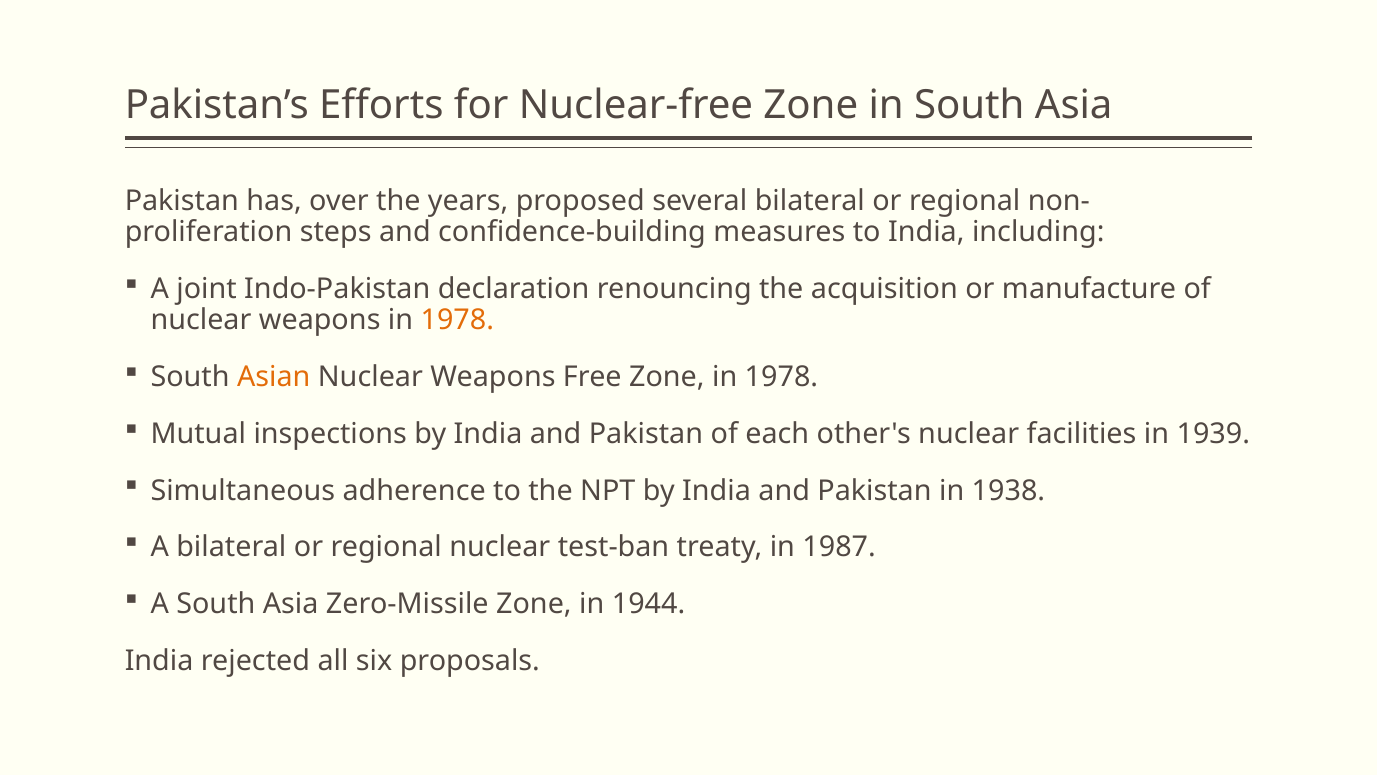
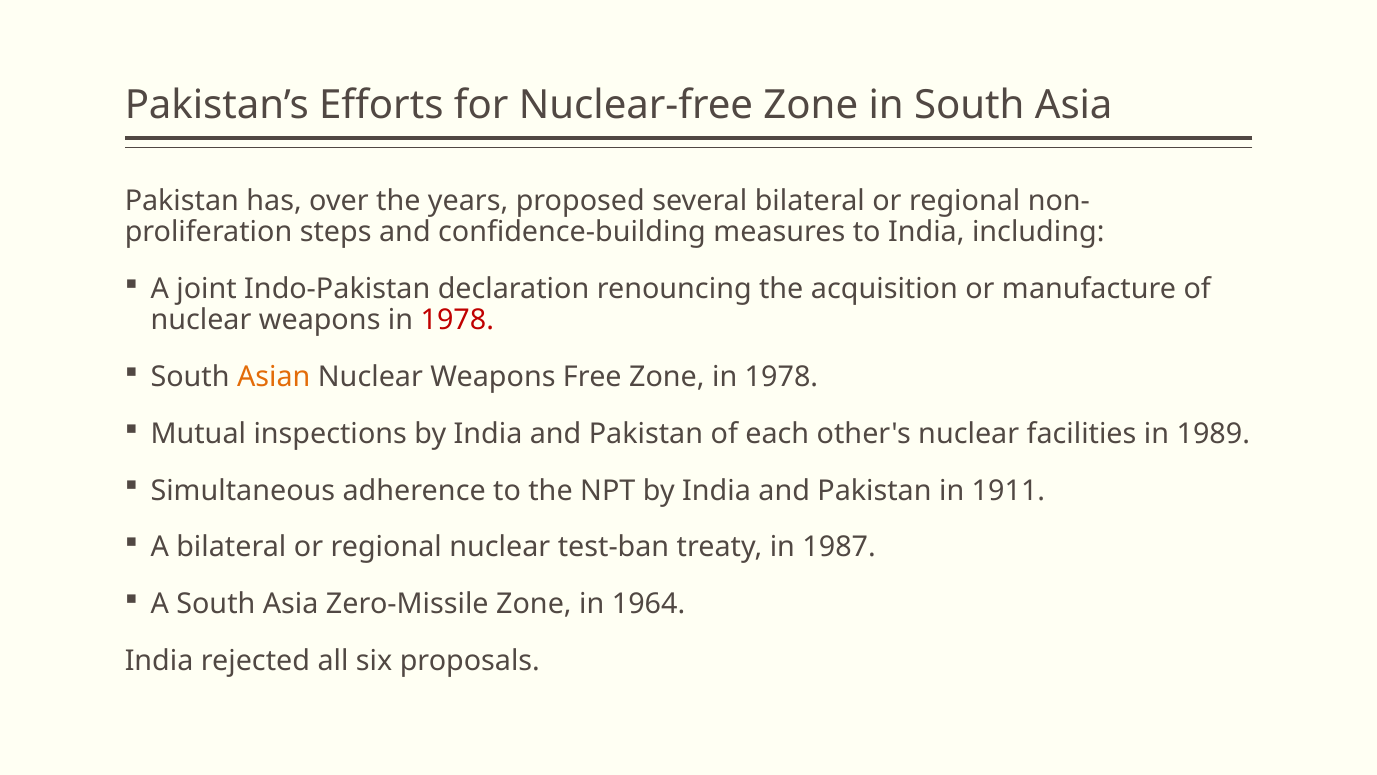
1978 at (457, 320) colour: orange -> red
1939: 1939 -> 1989
1938: 1938 -> 1911
1944: 1944 -> 1964
